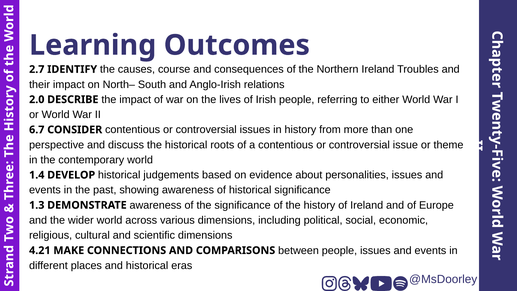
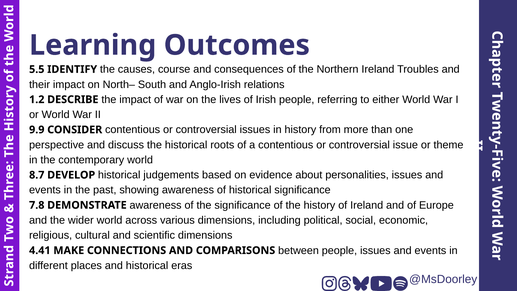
2.7: 2.7 -> 5.5
2.0: 2.0 -> 1.2
6.7: 6.7 -> 9.9
1.4: 1.4 -> 8.7
1.3: 1.3 -> 7.8
4.21: 4.21 -> 4.41
